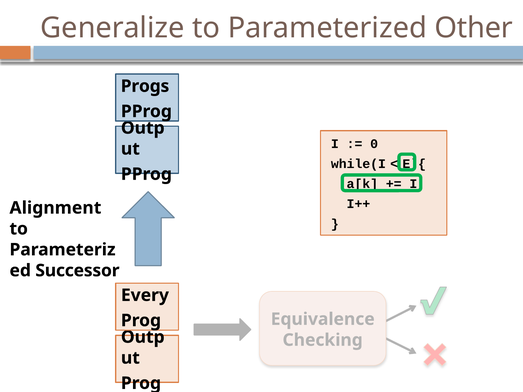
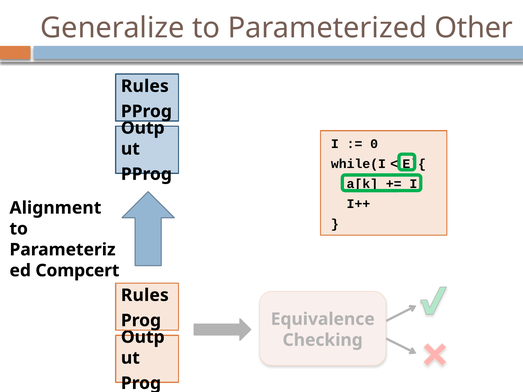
Progs at (145, 86): Progs -> Rules
Successor: Successor -> Compcert
Every at (145, 295): Every -> Rules
